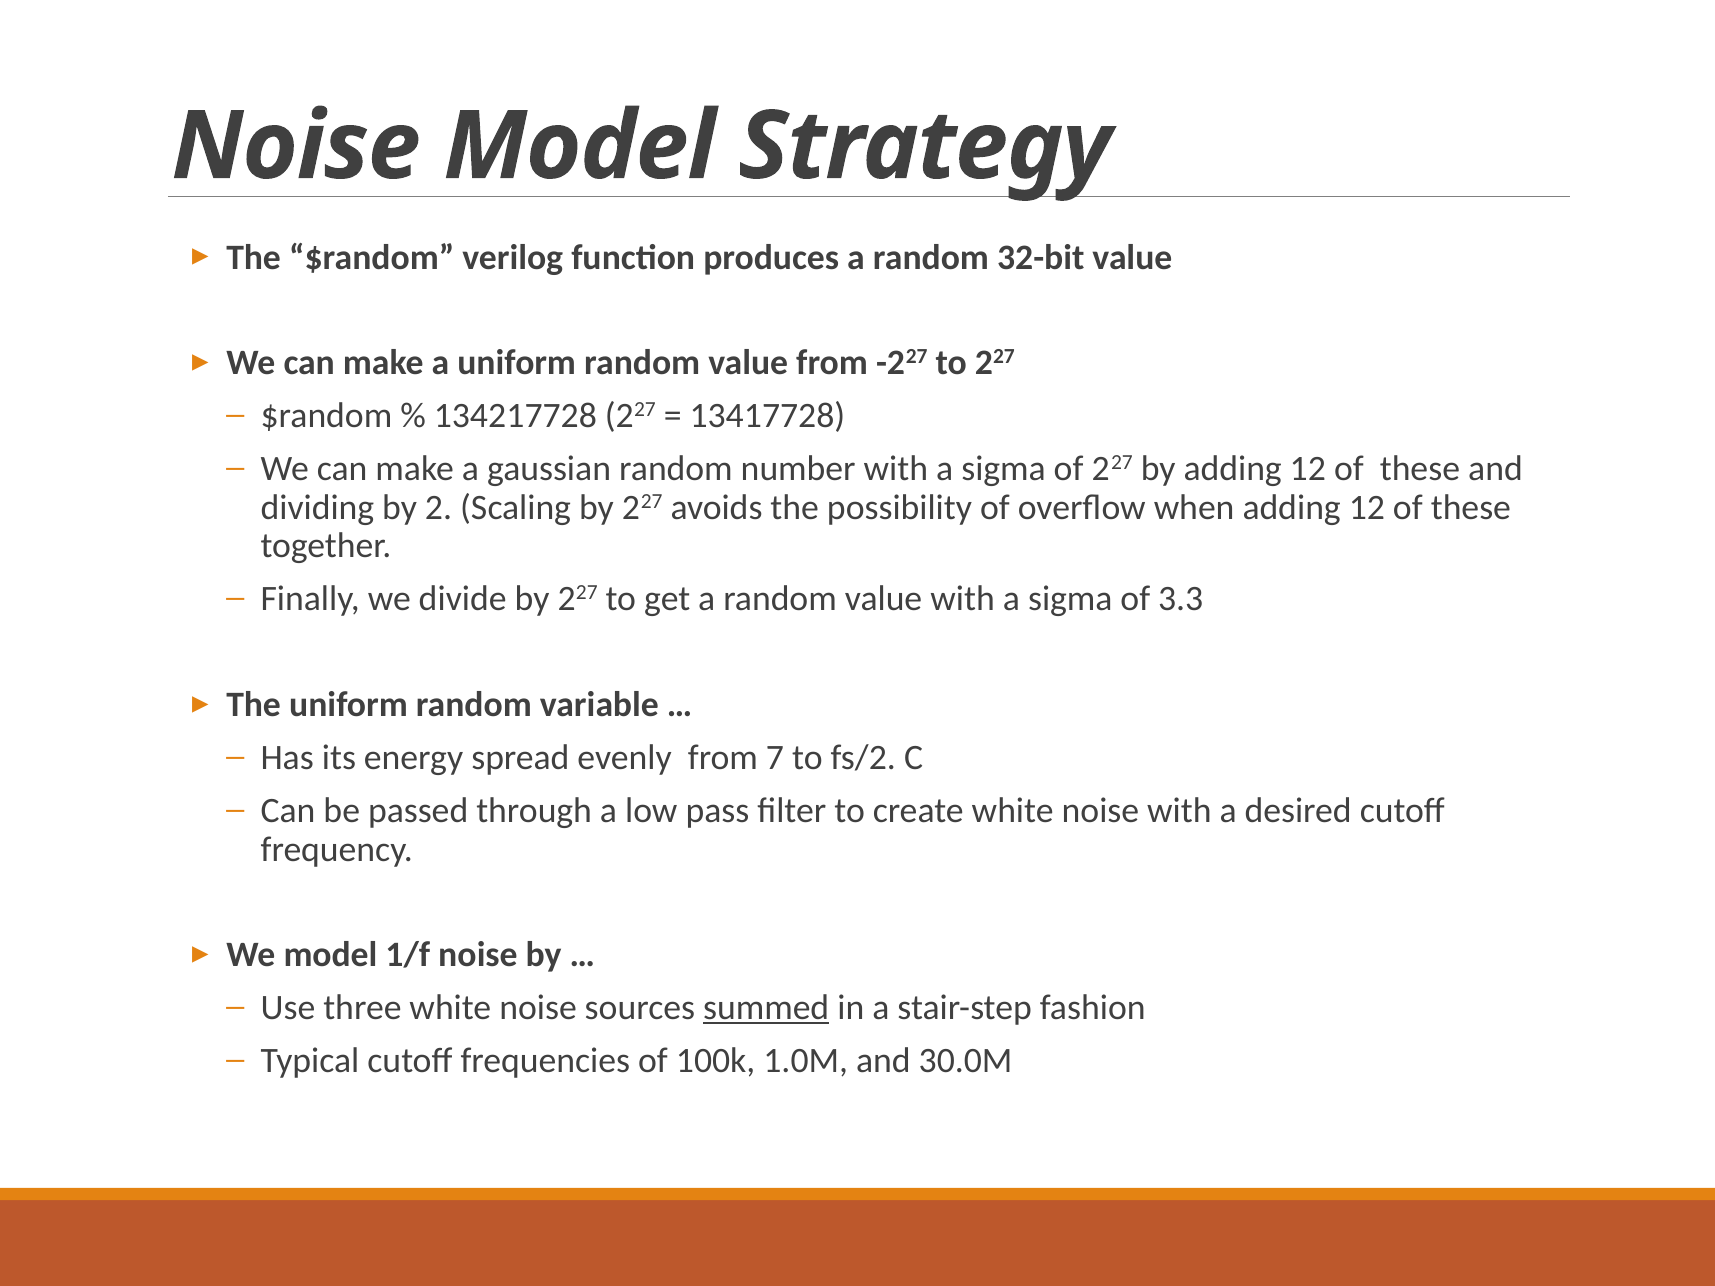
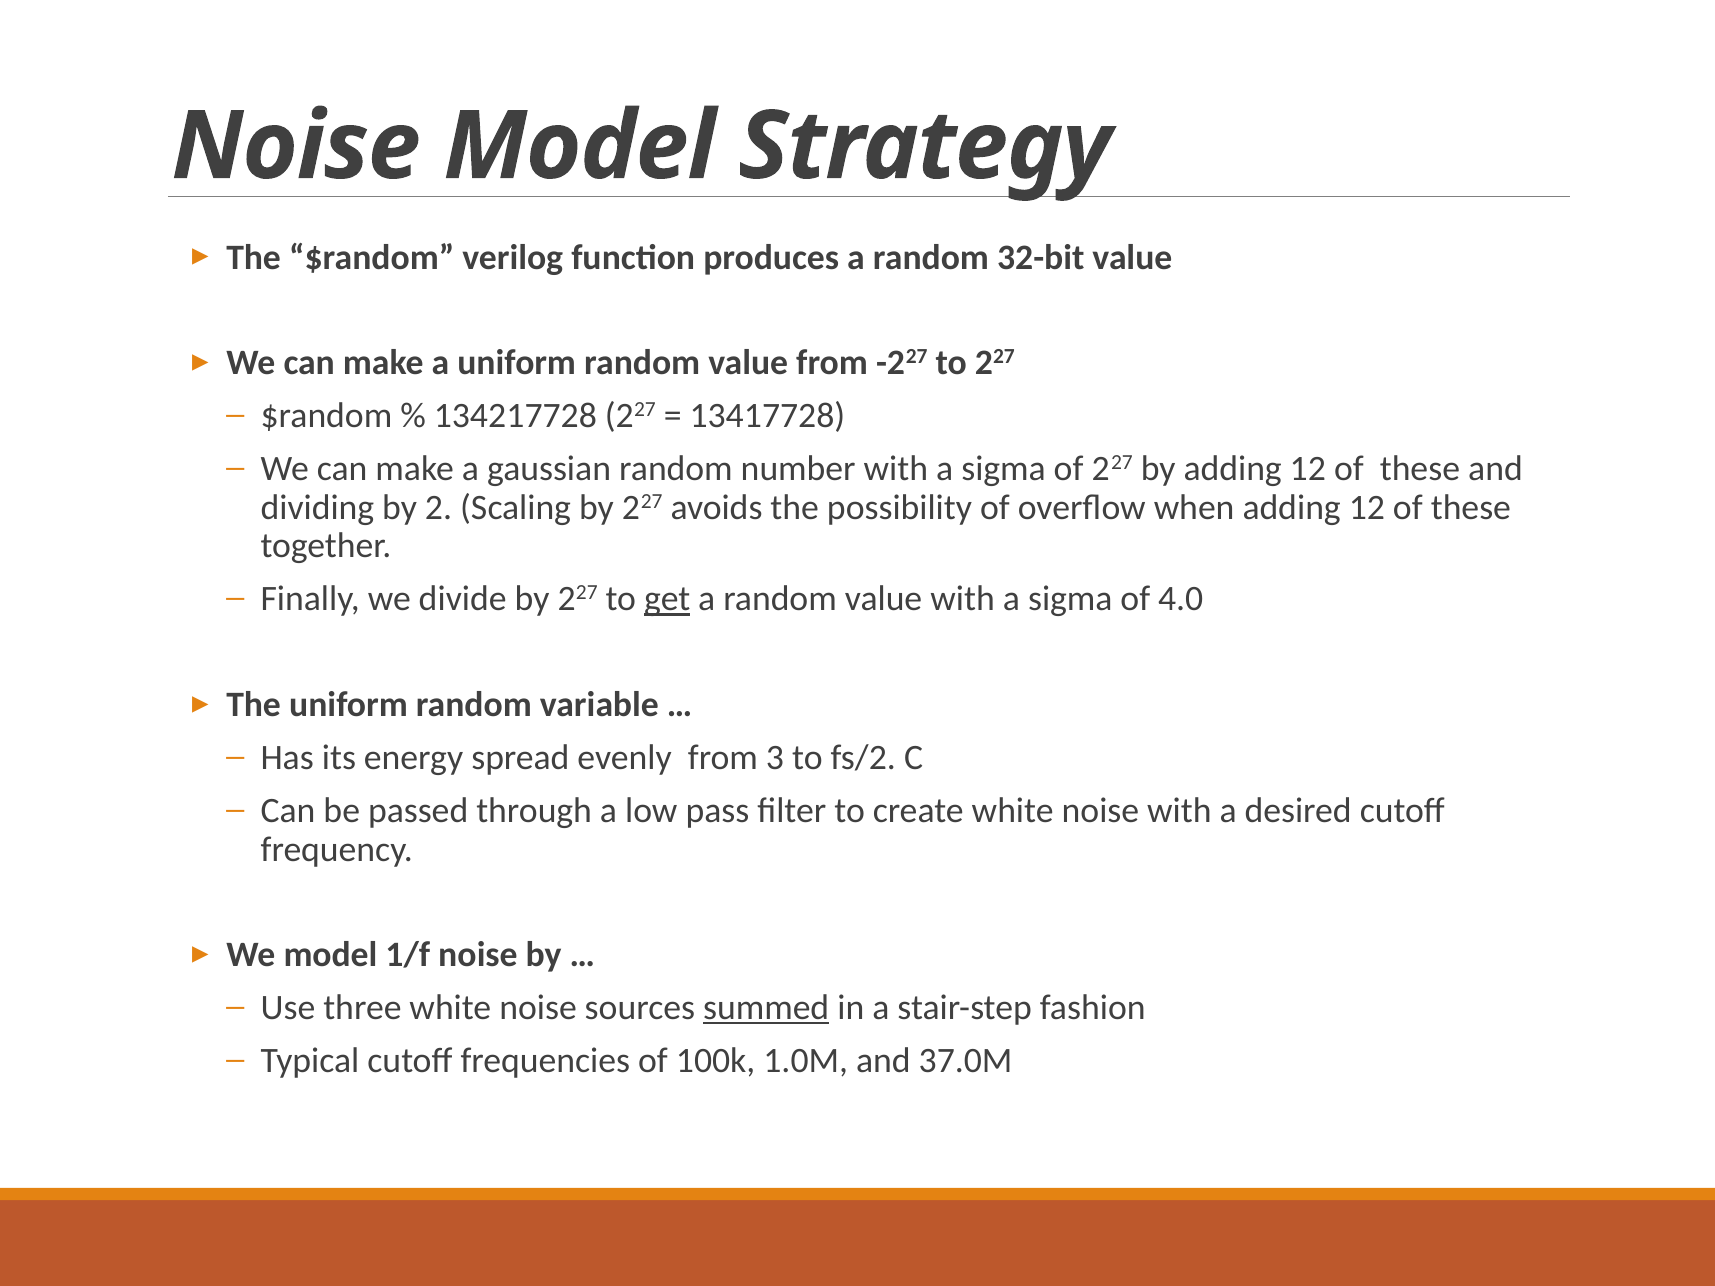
get underline: none -> present
3.3: 3.3 -> 4.0
7: 7 -> 3
30.0M: 30.0M -> 37.0M
